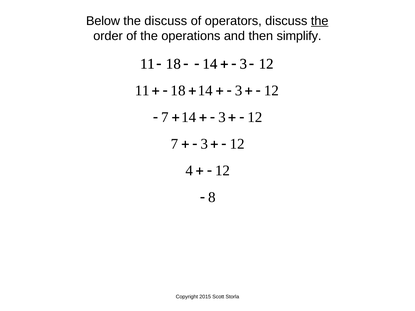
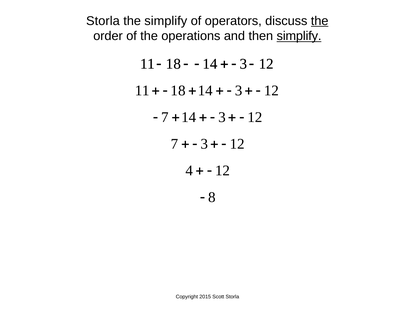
Below at (103, 21): Below -> Storla
the discuss: discuss -> simplify
simplify at (299, 36) underline: none -> present
